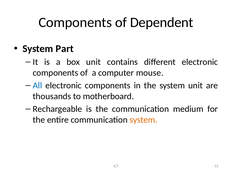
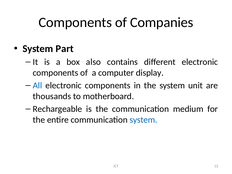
Dependent: Dependent -> Companies
box unit: unit -> also
mouse: mouse -> display
system at (143, 120) colour: orange -> blue
